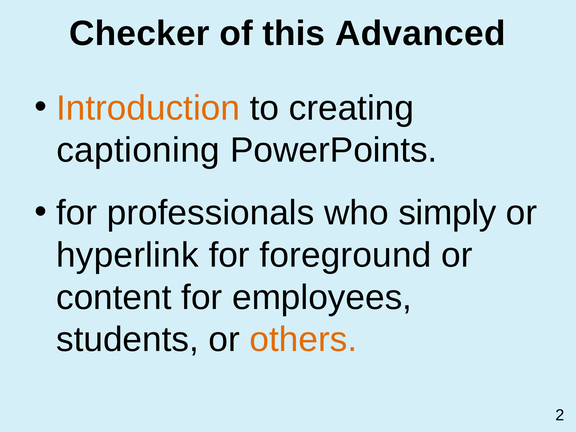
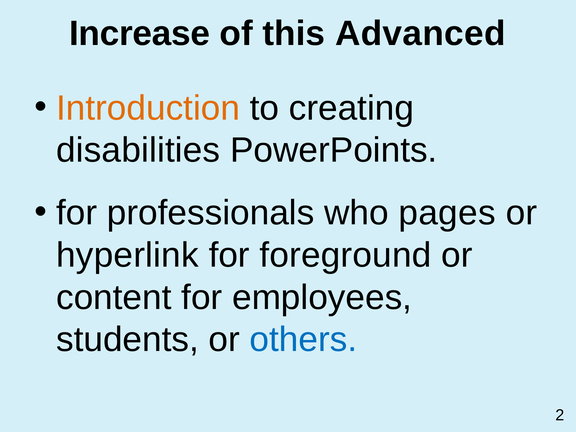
Checker: Checker -> Increase
captioning: captioning -> disabilities
simply: simply -> pages
others colour: orange -> blue
